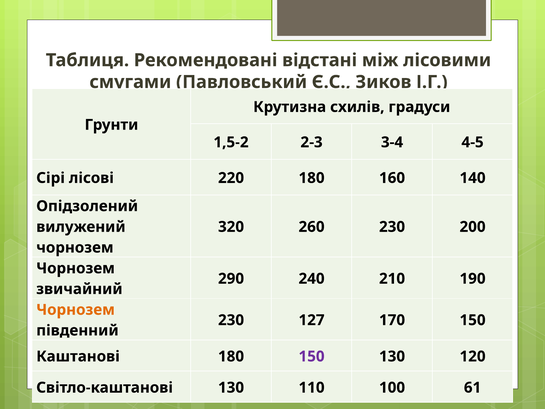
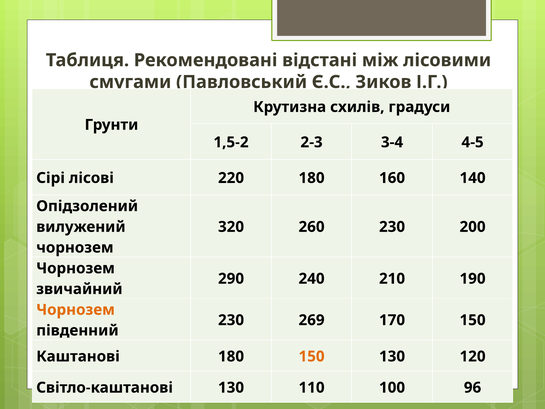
127: 127 -> 269
150 at (312, 356) colour: purple -> orange
61: 61 -> 96
